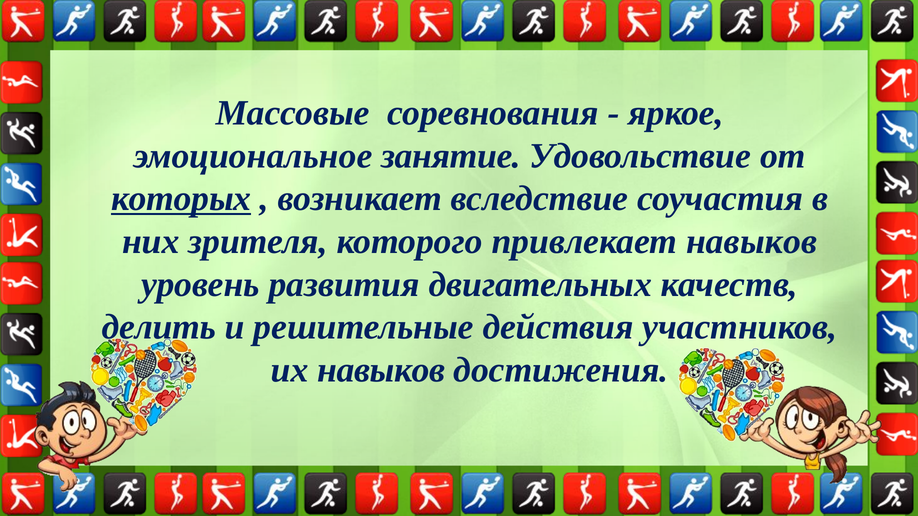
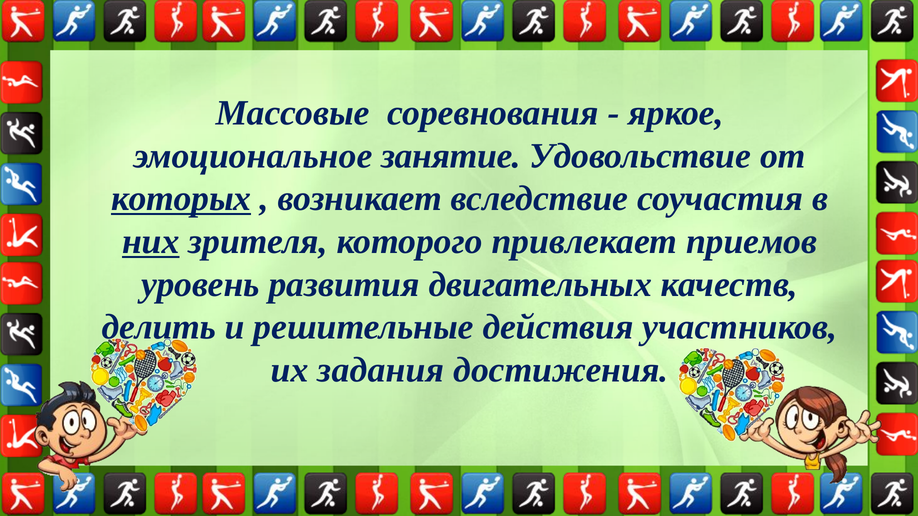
них underline: none -> present
привлекает навыков: навыков -> приемов
их навыков: навыков -> задания
